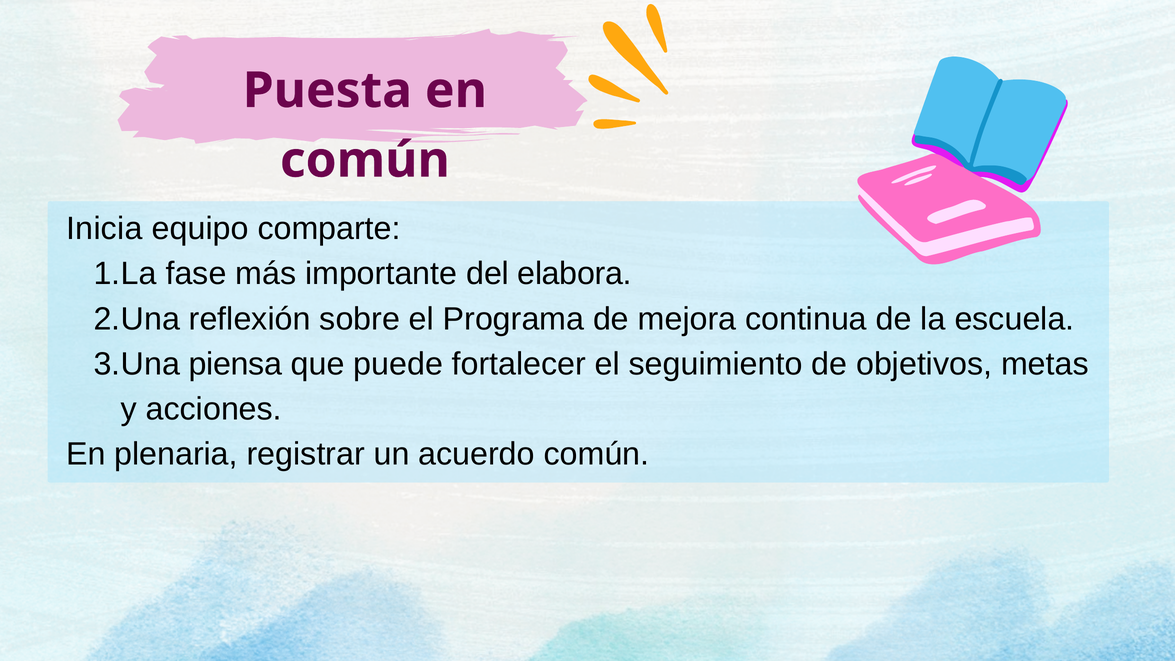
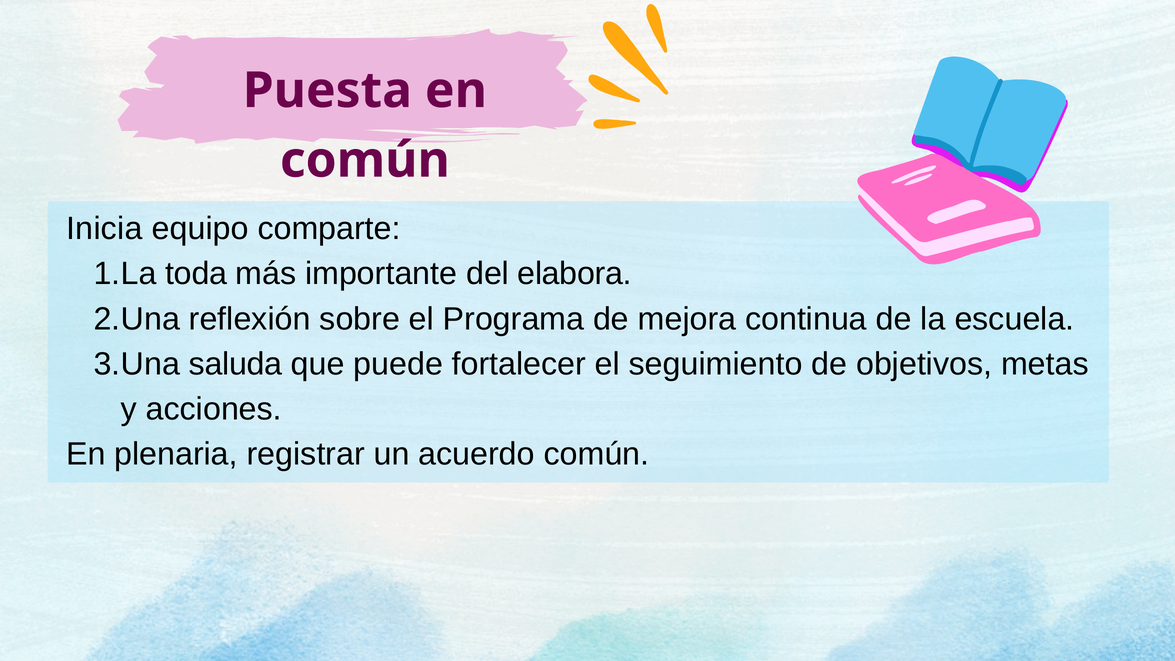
fase: fase -> toda
piensa: piensa -> saluda
